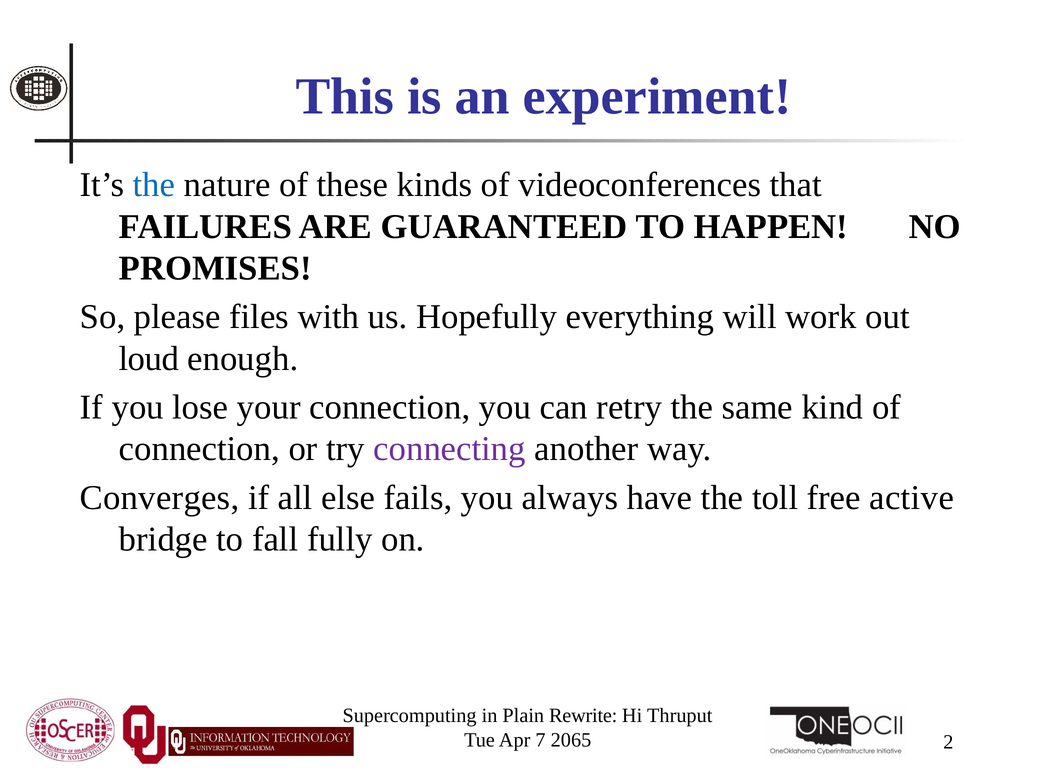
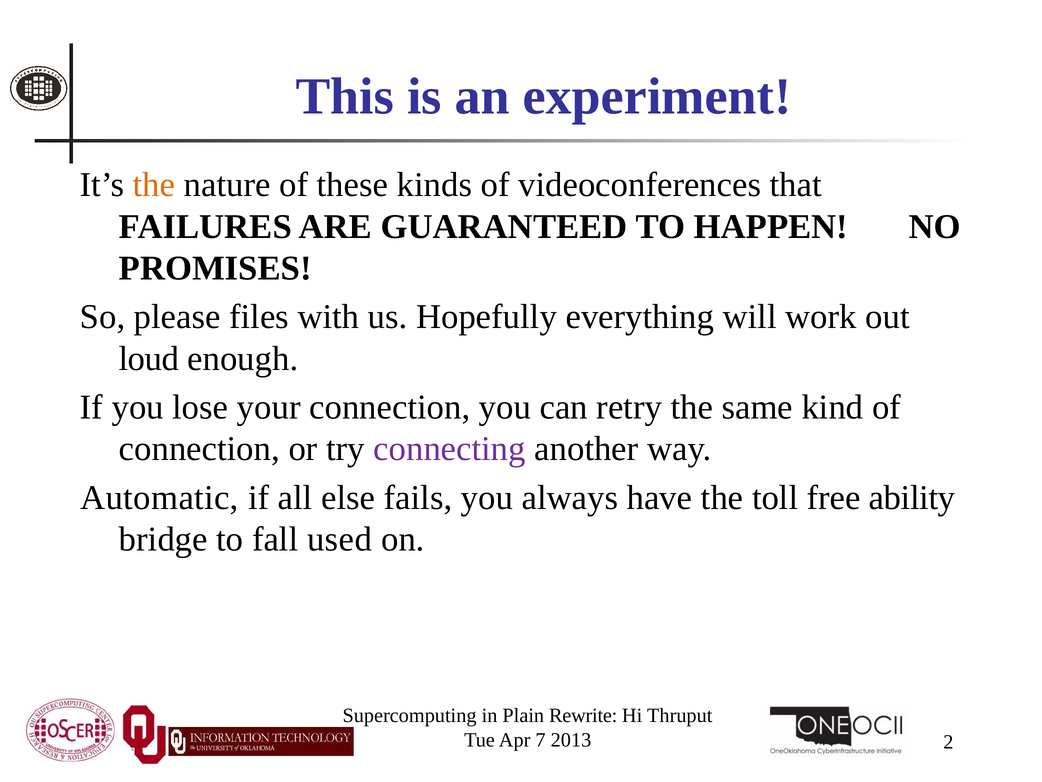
the at (154, 185) colour: blue -> orange
Converges: Converges -> Automatic
active: active -> ability
fully: fully -> used
2065: 2065 -> 2013
